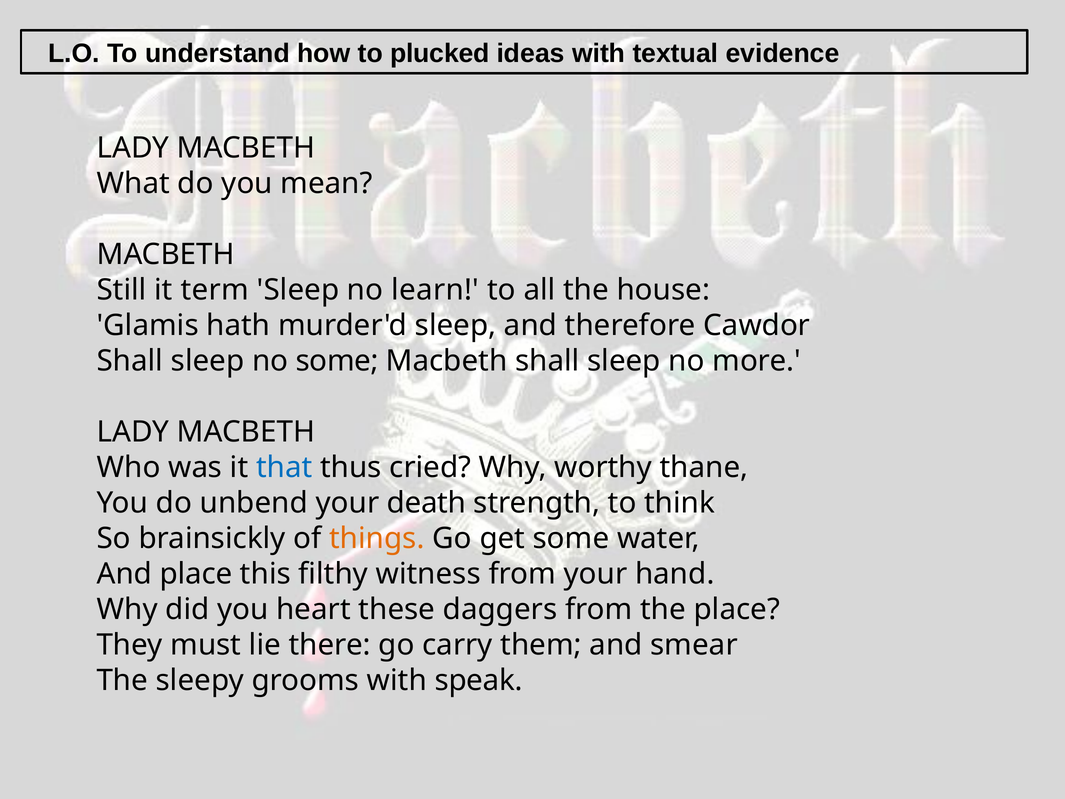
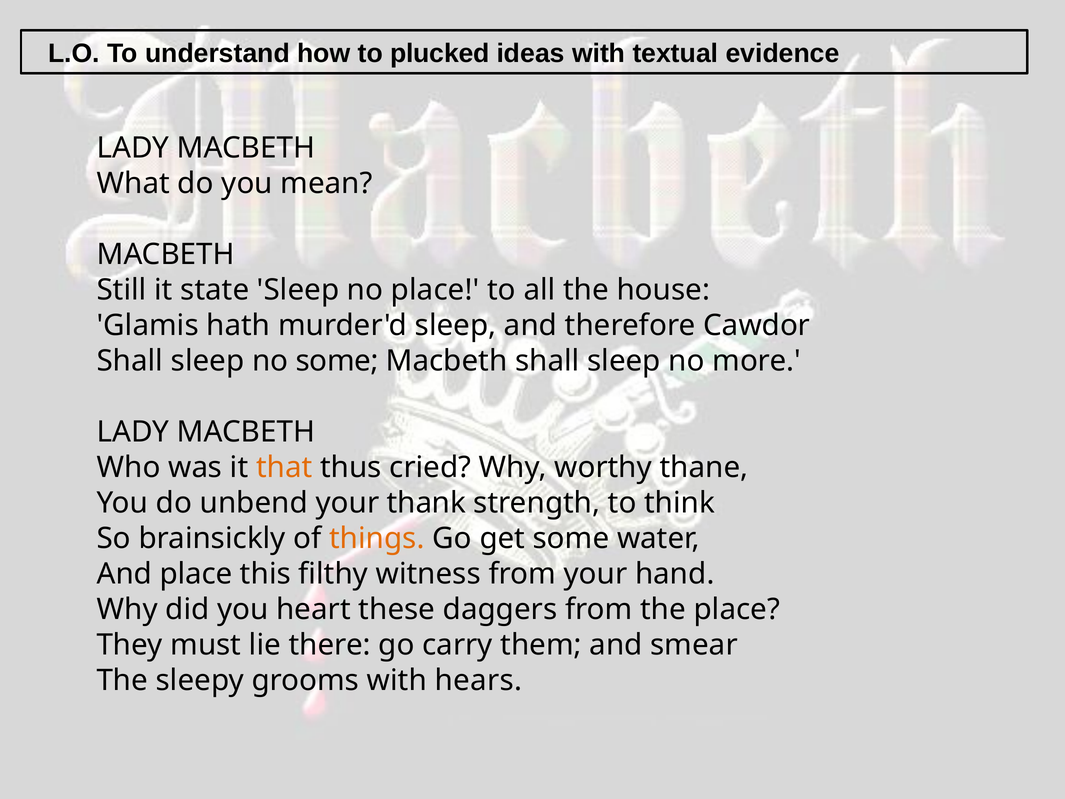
term: term -> state
no learn: learn -> place
that colour: blue -> orange
death: death -> thank
speak: speak -> hears
